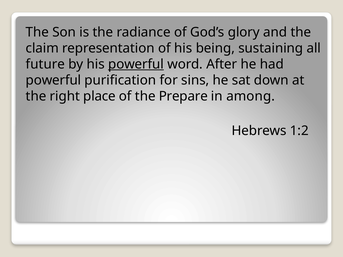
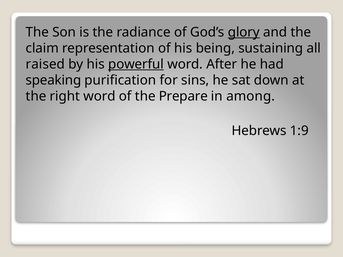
glory underline: none -> present
future: future -> raised
powerful at (53, 80): powerful -> speaking
right place: place -> word
1:2: 1:2 -> 1:9
